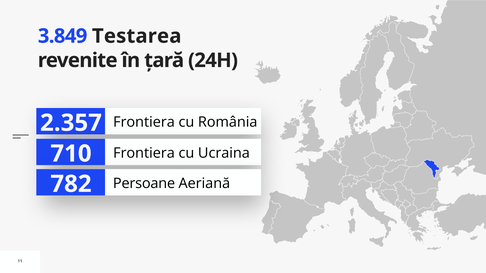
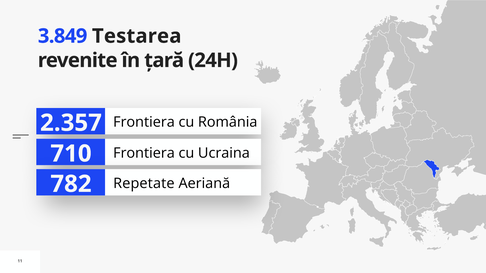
Persoane: Persoane -> Repetate
